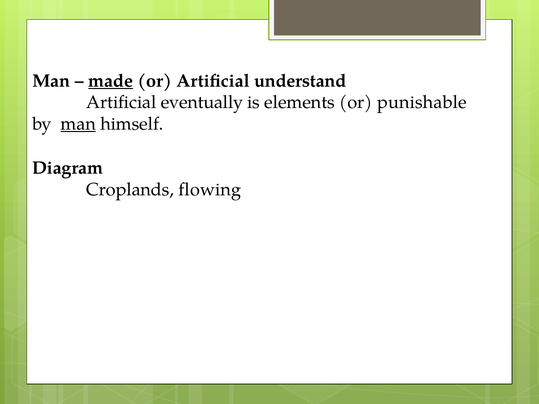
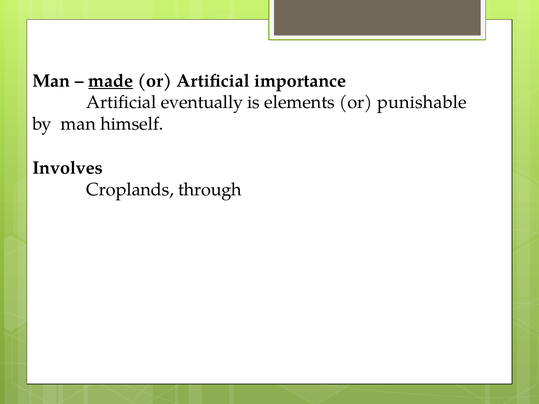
understand: understand -> importance
man at (78, 124) underline: present -> none
Diagram: Diagram -> Involves
flowing: flowing -> through
